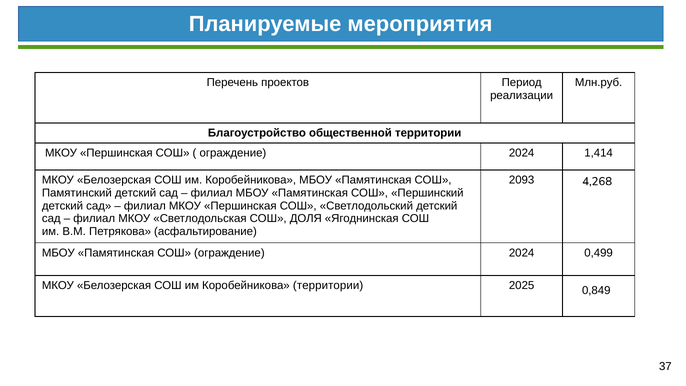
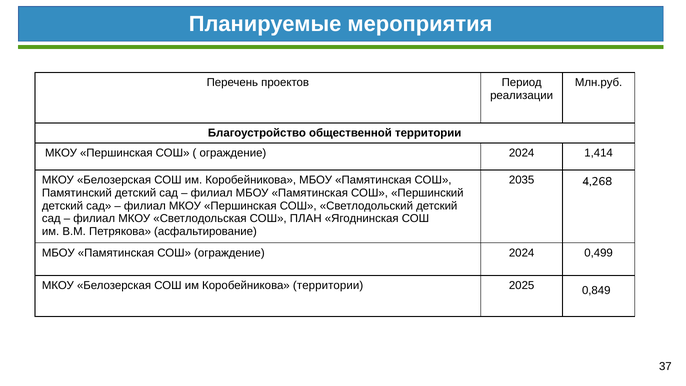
2093: 2093 -> 2035
ДОЛЯ: ДОЛЯ -> ПЛАН
